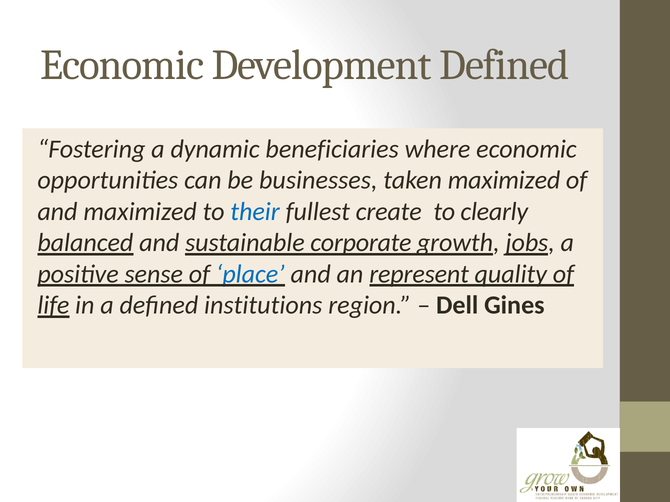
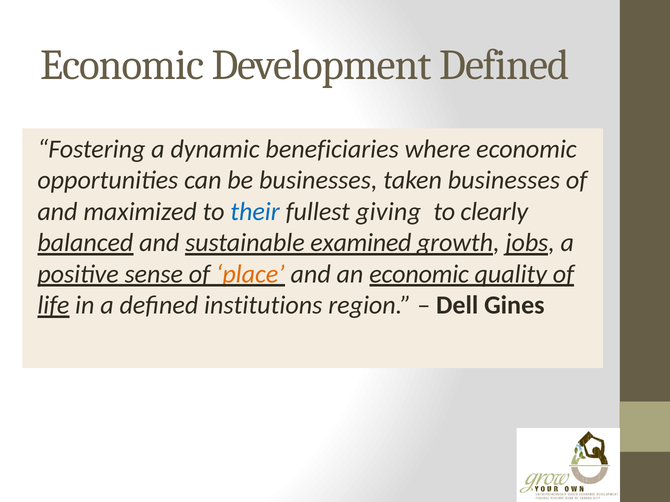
taken maximized: maximized -> businesses
create: create -> giving
corporate: corporate -> examined
place colour: blue -> orange
an represent: represent -> economic
